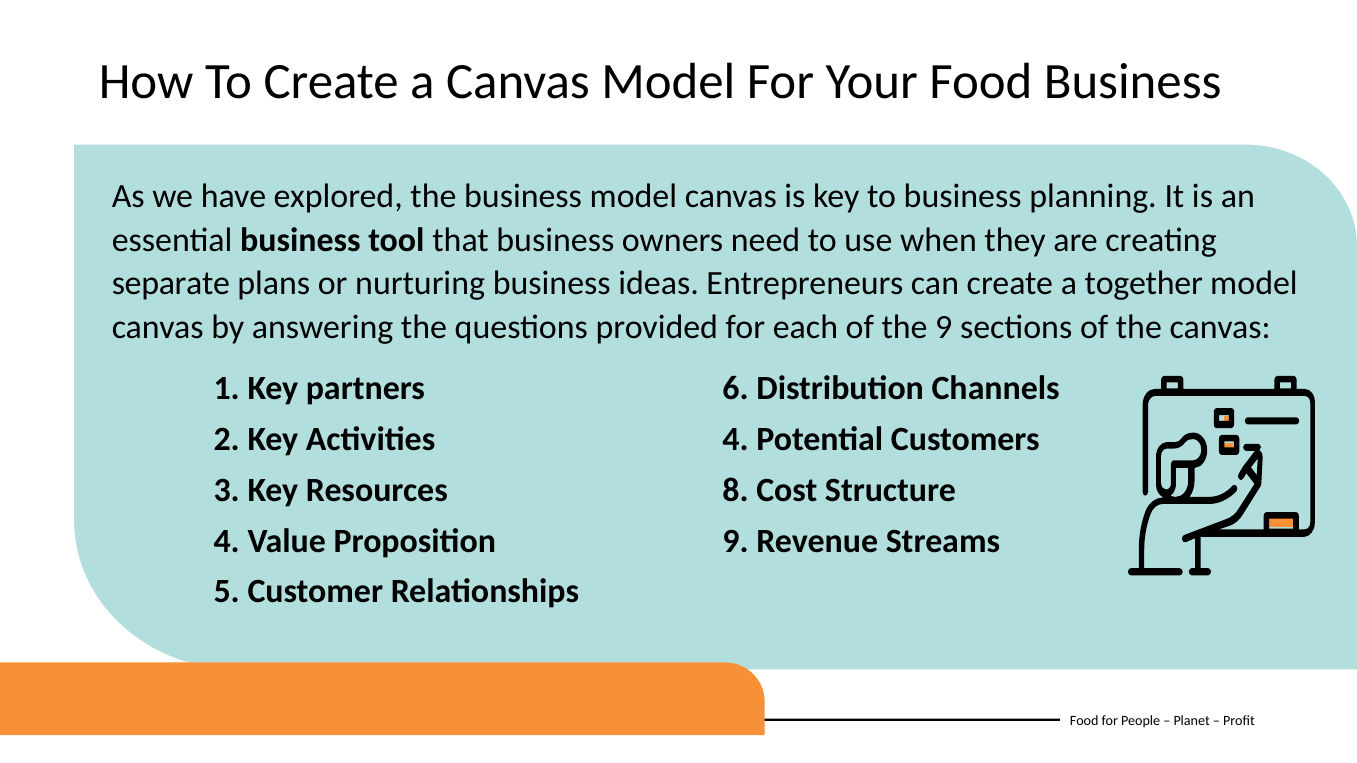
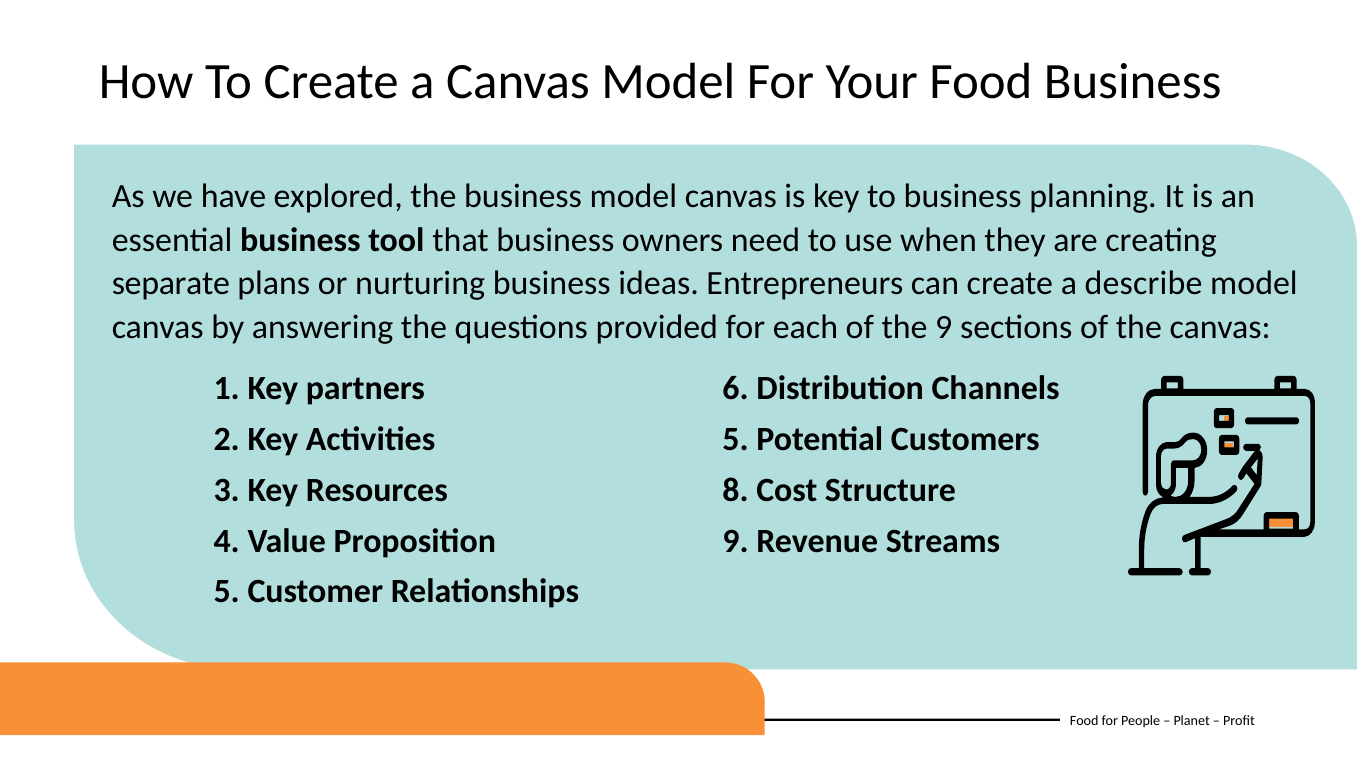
together: together -> describe
Activities 4: 4 -> 5
